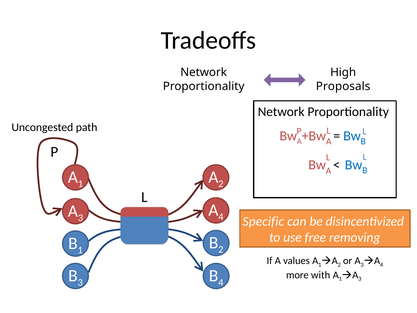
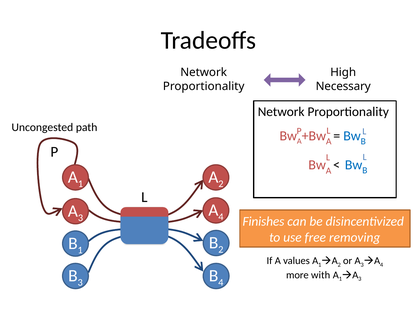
Proposals: Proposals -> Necessary
Specific: Specific -> Finishes
